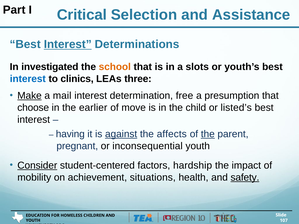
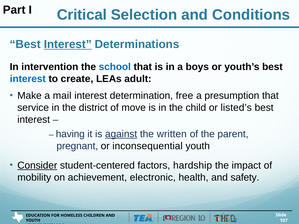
Assistance: Assistance -> Conditions
investigated: investigated -> intervention
school colour: orange -> blue
slots: slots -> boys
clinics: clinics -> create
three: three -> adult
Make underline: present -> none
choose: choose -> service
earlier: earlier -> district
affects: affects -> written
the at (208, 134) underline: present -> none
situations: situations -> electronic
safety underline: present -> none
